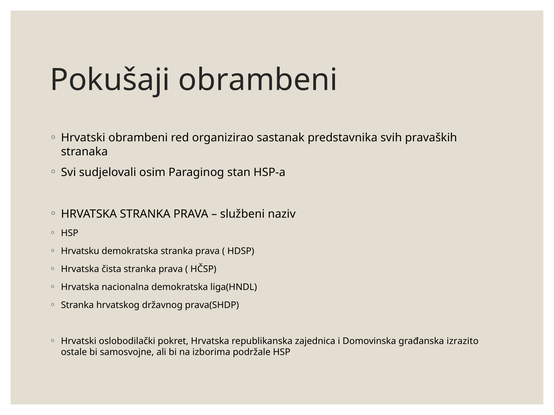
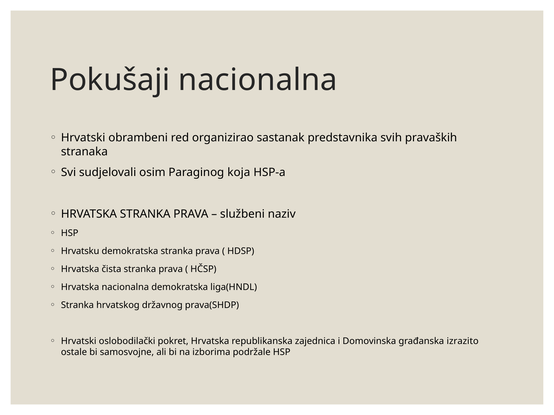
Pokušaji obrambeni: obrambeni -> nacionalna
stan: stan -> koja
